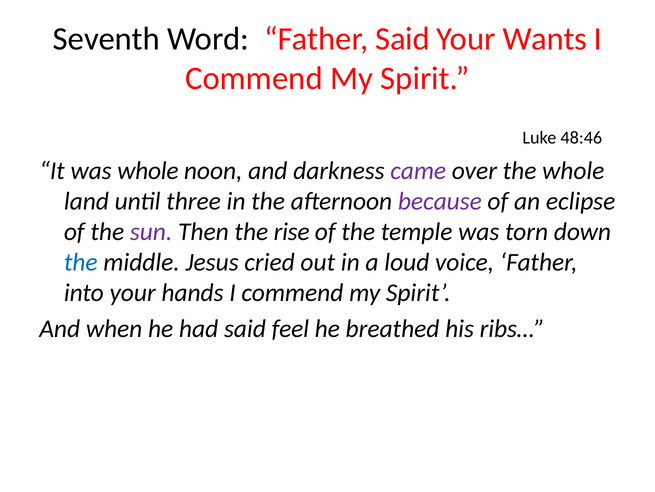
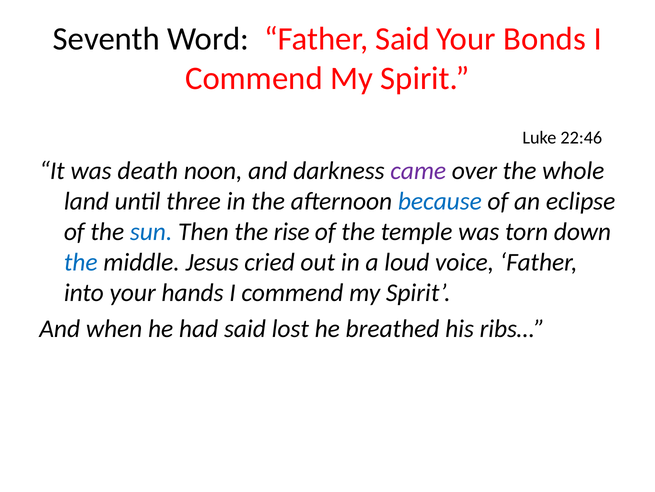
Wants: Wants -> Bonds
48:46: 48:46 -> 22:46
was whole: whole -> death
because colour: purple -> blue
sun colour: purple -> blue
feel: feel -> lost
